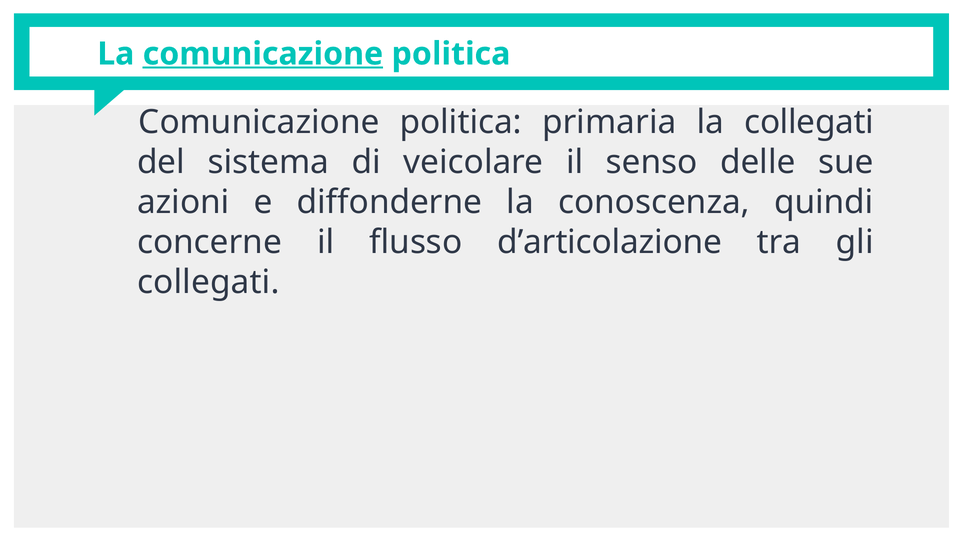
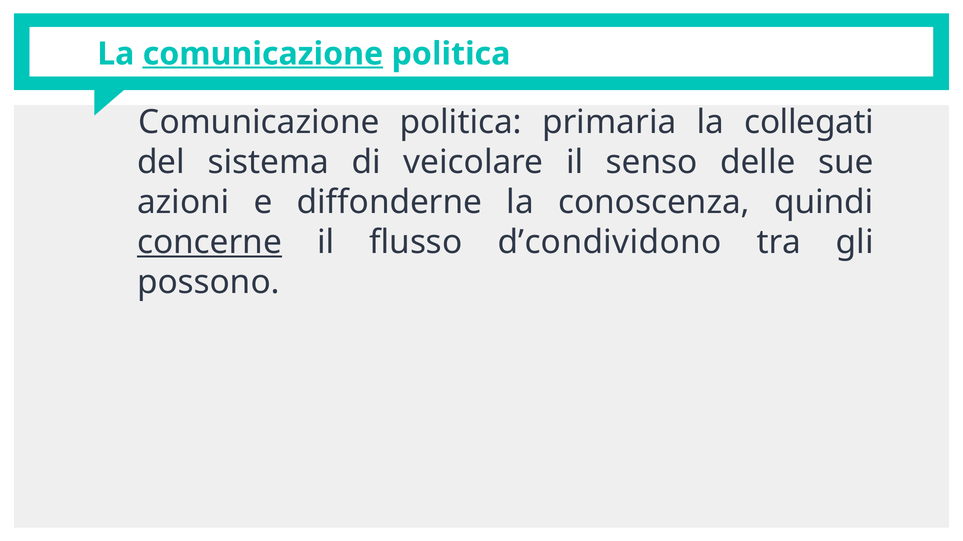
concerne underline: none -> present
d’articolazione: d’articolazione -> d’condividono
collegati at (208, 283): collegati -> possono
